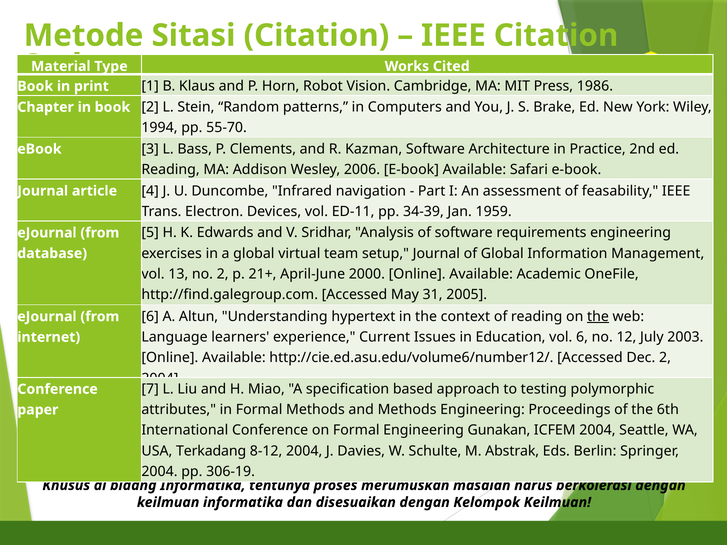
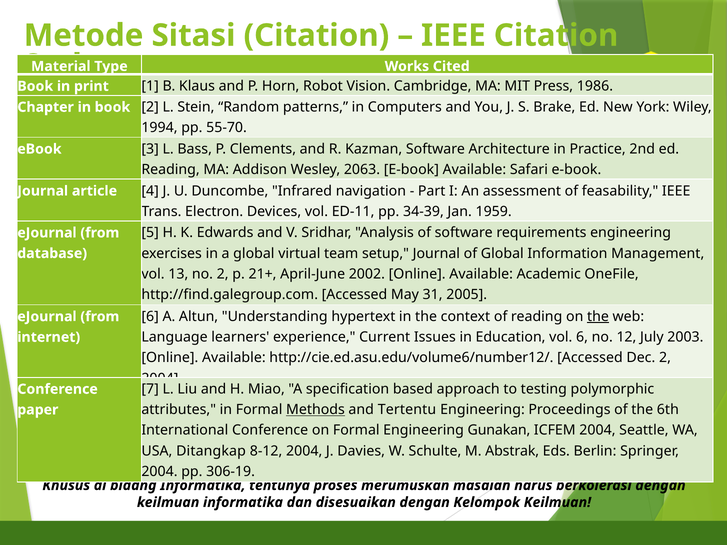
2006: 2006 -> 2063
2000: 2000 -> 2002
Methods at (315, 410) underline: none -> present
and Methods: Methods -> Tertentu
Terkadang: Terkadang -> Ditangkap
